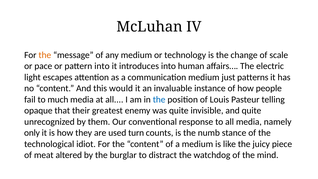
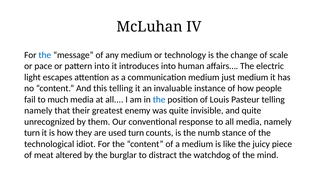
the at (45, 55) colour: orange -> blue
just patterns: patterns -> medium
this would: would -> telling
opaque at (38, 111): opaque -> namely
only at (32, 133): only -> turn
